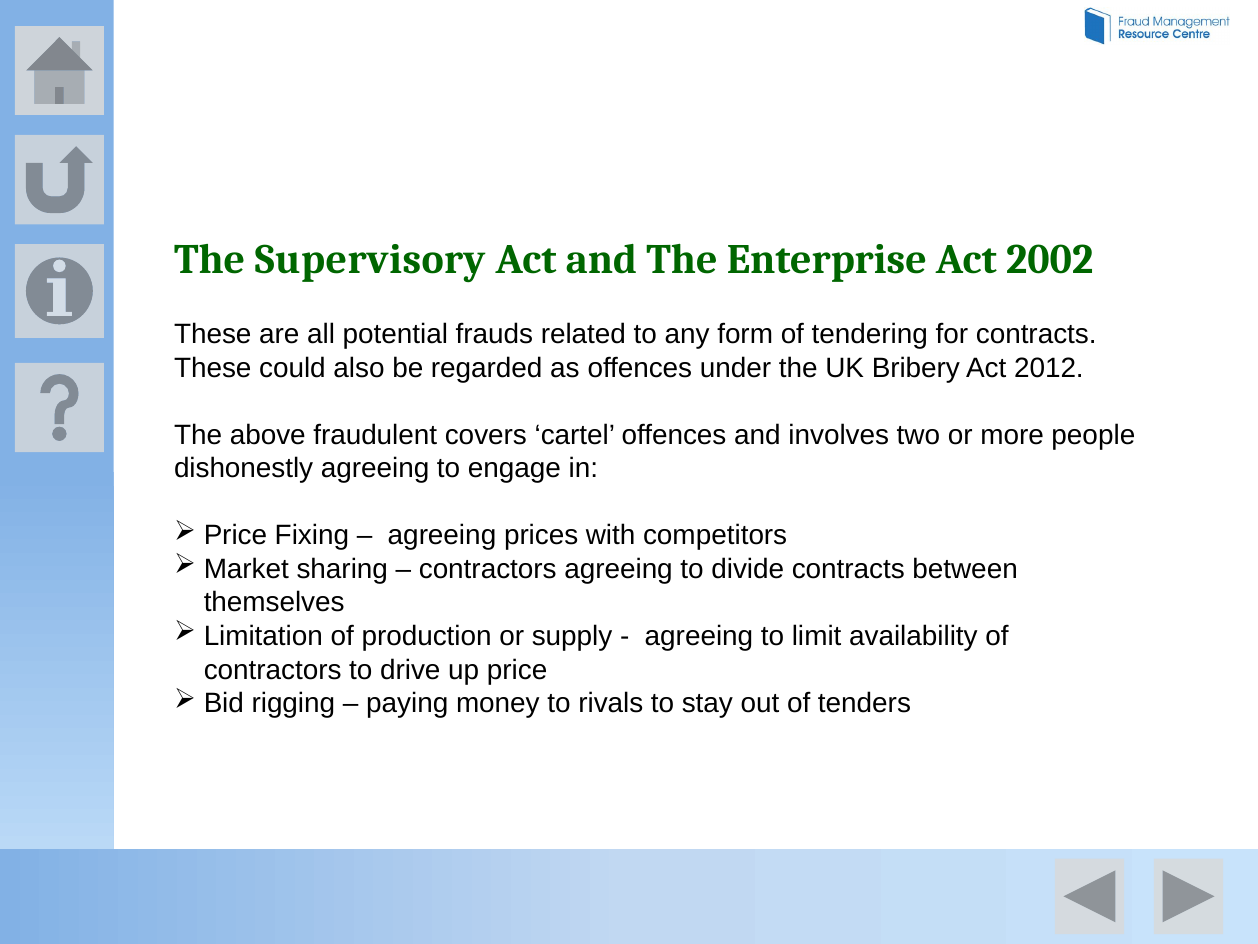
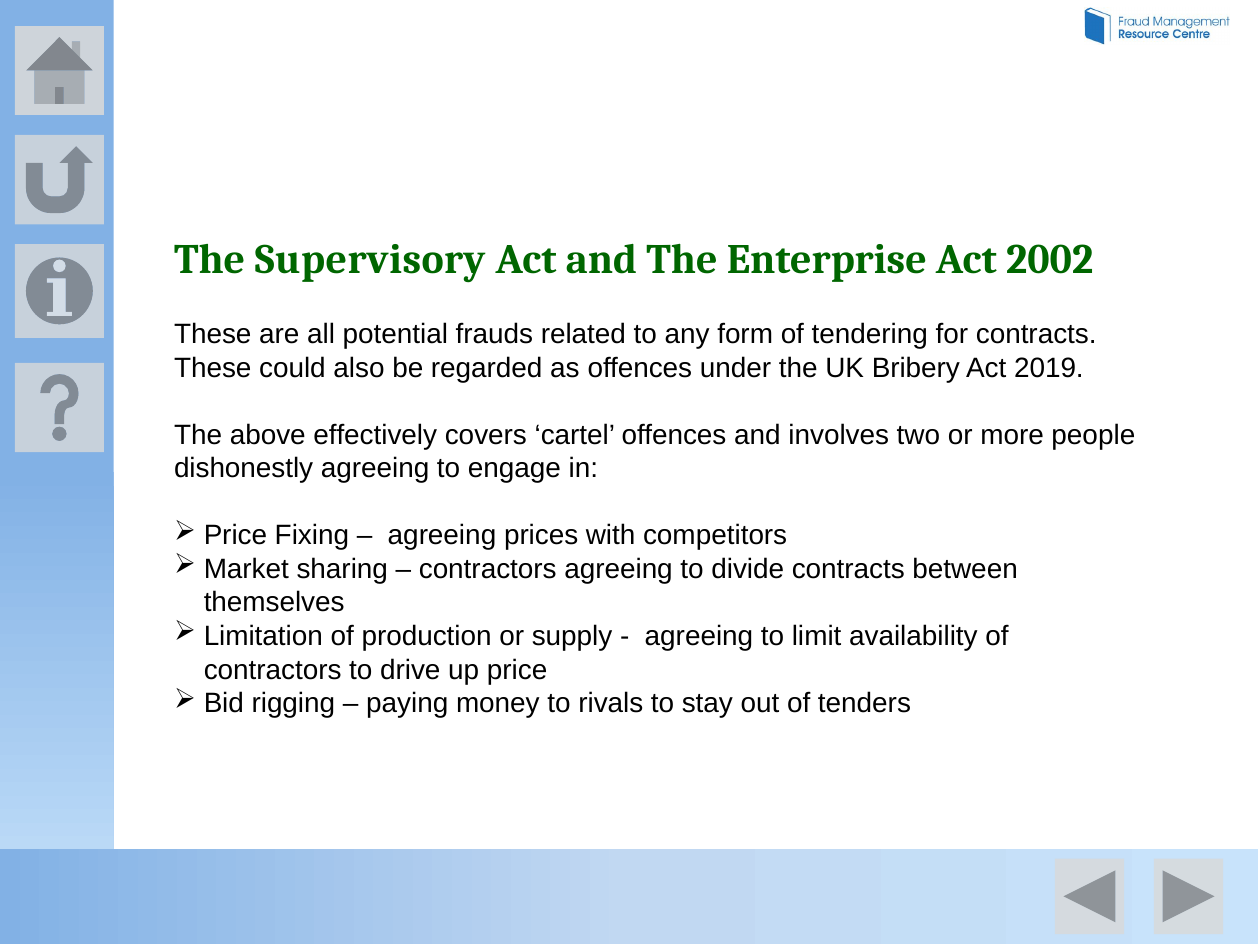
2012: 2012 -> 2019
fraudulent: fraudulent -> effectively
